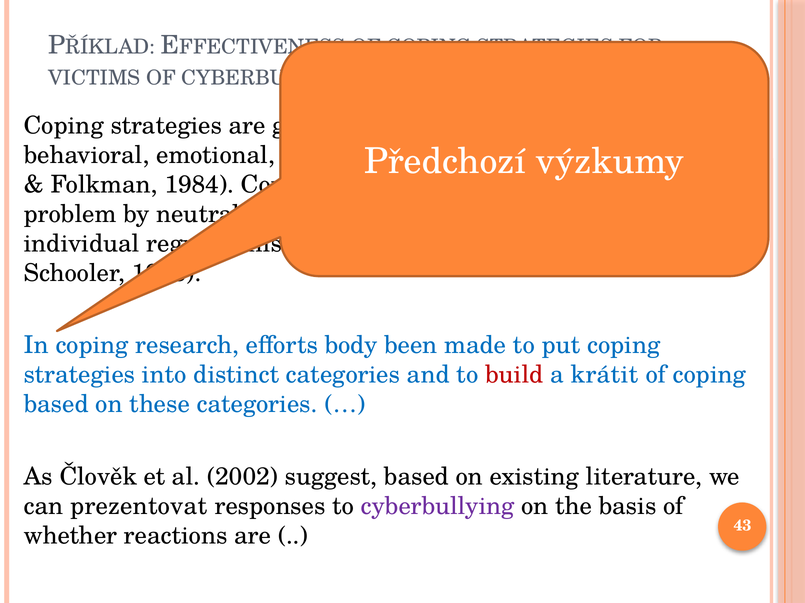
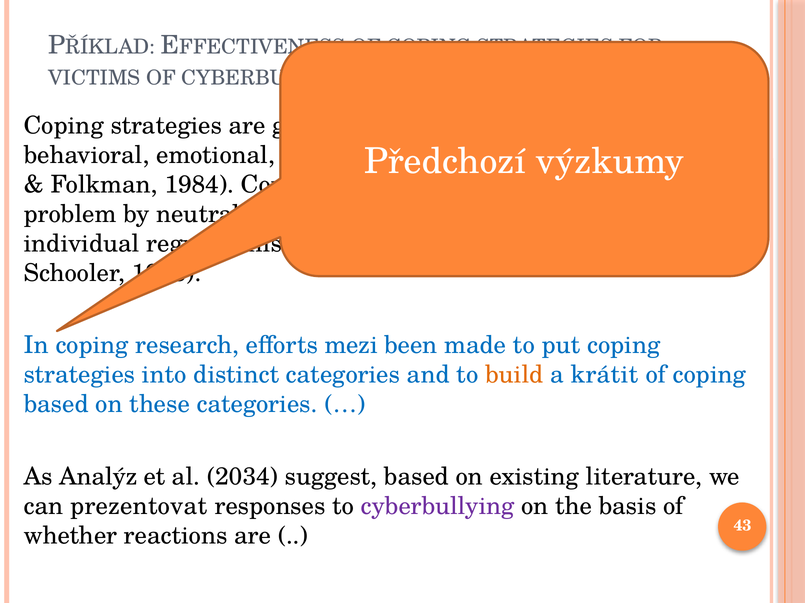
body: body -> mezi
build colour: red -> orange
Člověk: Člověk -> Analýz
2002: 2002 -> 2034
